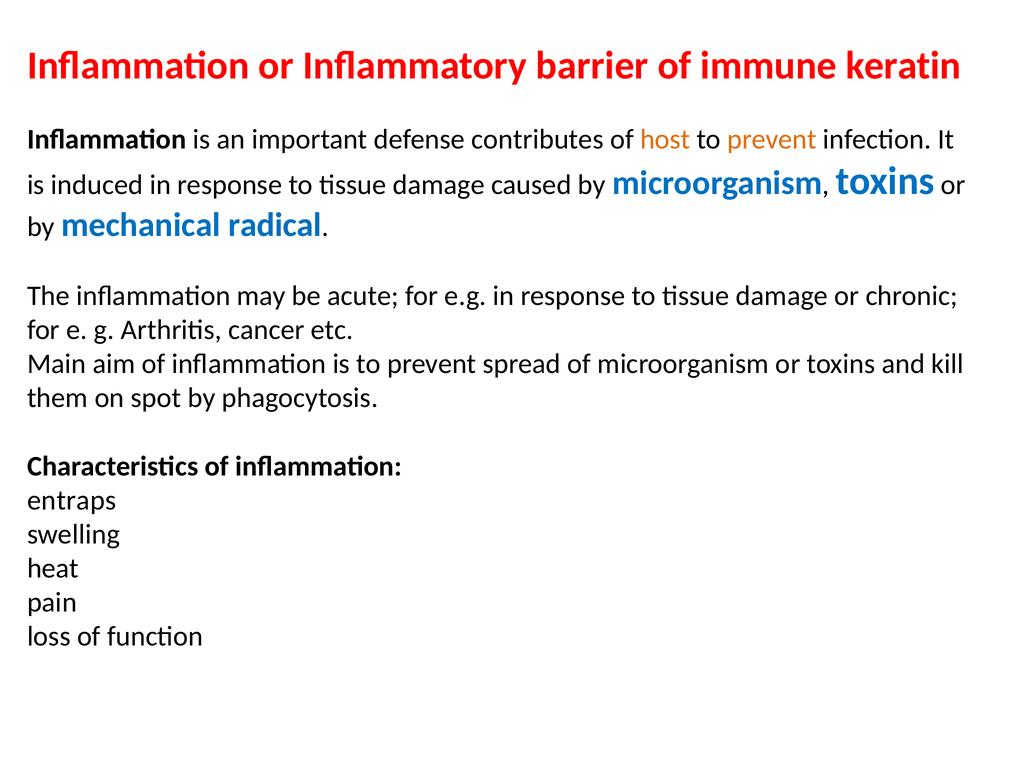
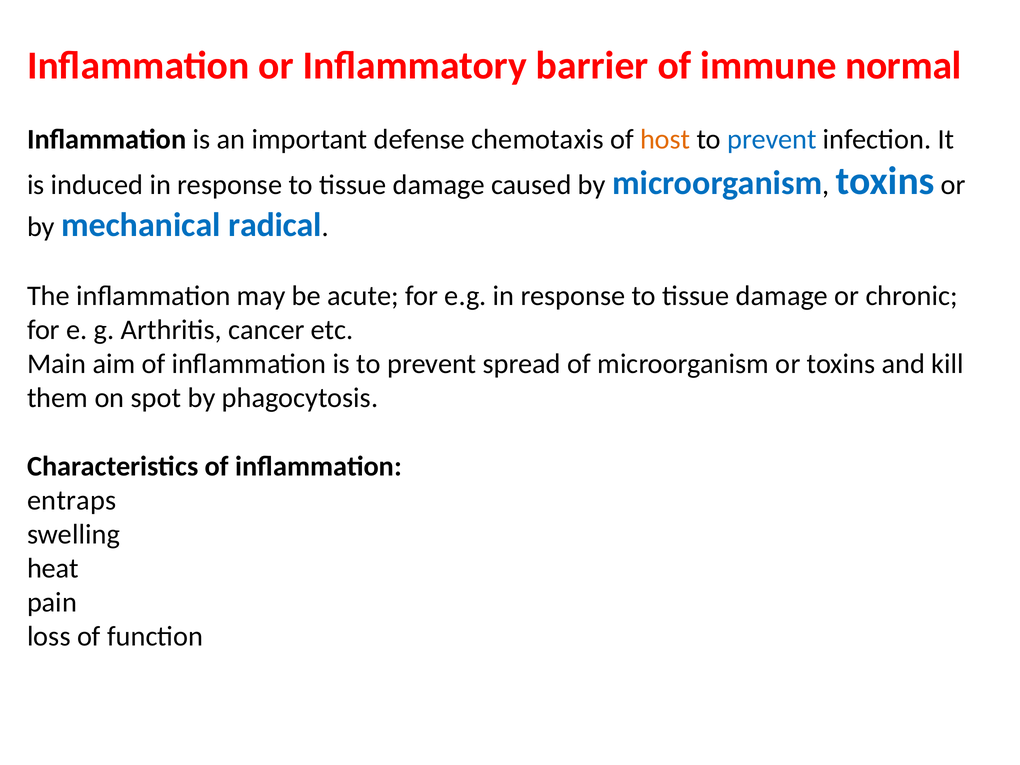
keratin: keratin -> normal
contributes: contributes -> chemotaxis
prevent at (772, 140) colour: orange -> blue
